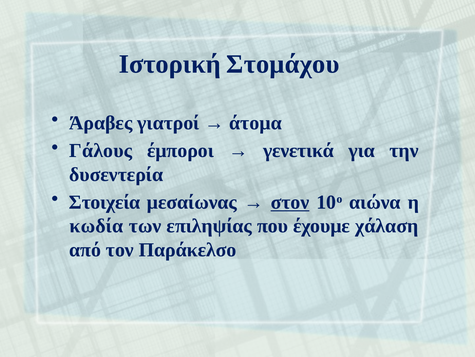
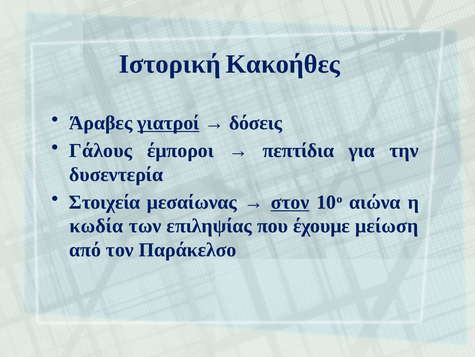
Στομάχου: Στομάχου -> Κακοήθες
γιατροί underline: none -> present
άτομα: άτομα -> δόσεις
γενετικά: γενετικά -> πεπτίδια
χάλαση: χάλαση -> μείωση
